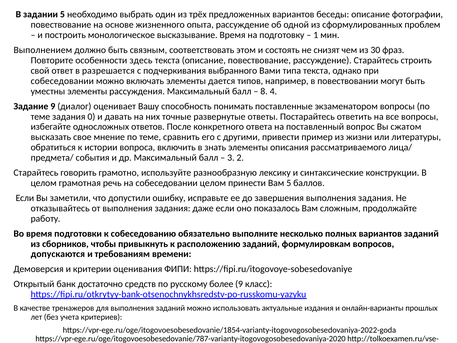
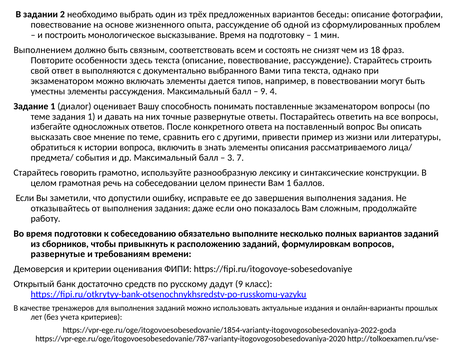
задании 5: 5 -> 2
этом: этом -> всем
30: 30 -> 18
разрешается: разрешается -> выполняются
подчеркивания: подчеркивания -> документально
собеседовании at (62, 81): собеседовании -> экзаменатором
8 at (264, 91): 8 -> 9
Задание 9: 9 -> 1
задания 0: 0 -> 1
сжатом: сжатом -> описать
2: 2 -> 7
Вам 5: 5 -> 1
допускаются at (58, 254): допускаются -> развернутые
более: более -> дадут
